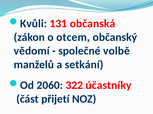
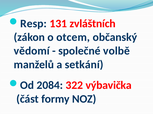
Kvůli: Kvůli -> Resp
občanská: občanská -> zvláštních
2060: 2060 -> 2084
účastníky: účastníky -> výbavička
přijetí: přijetí -> formy
